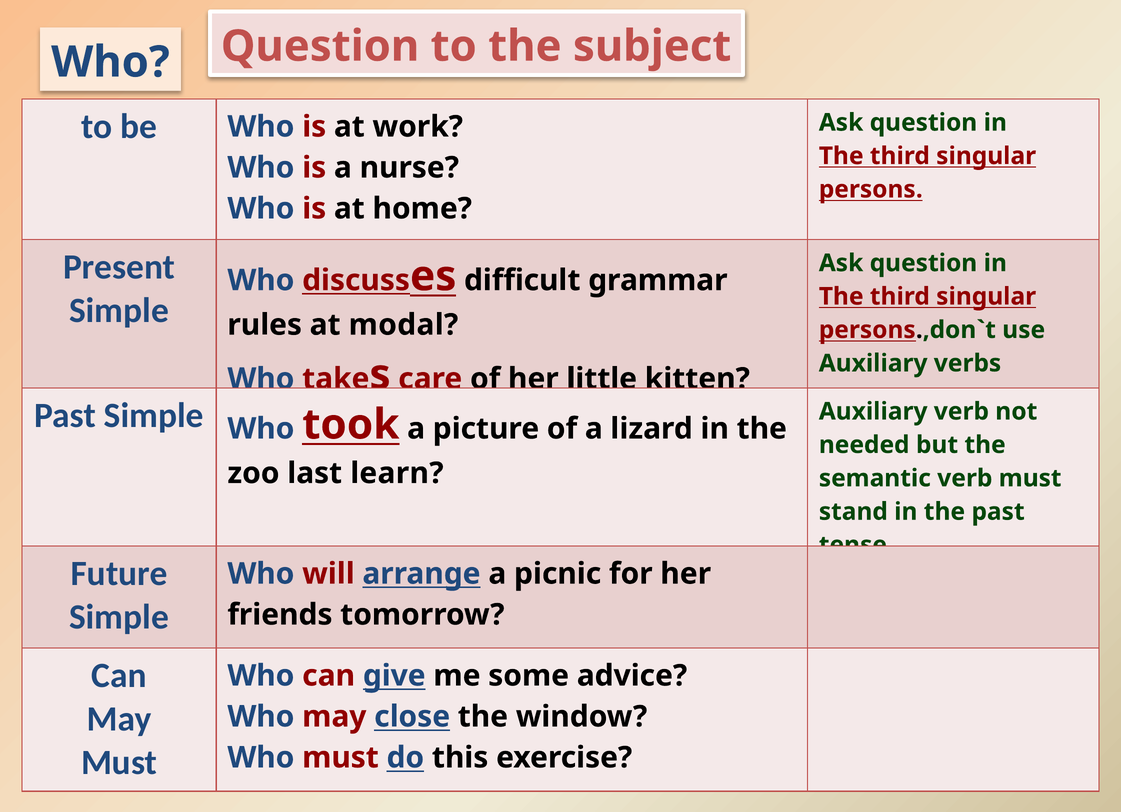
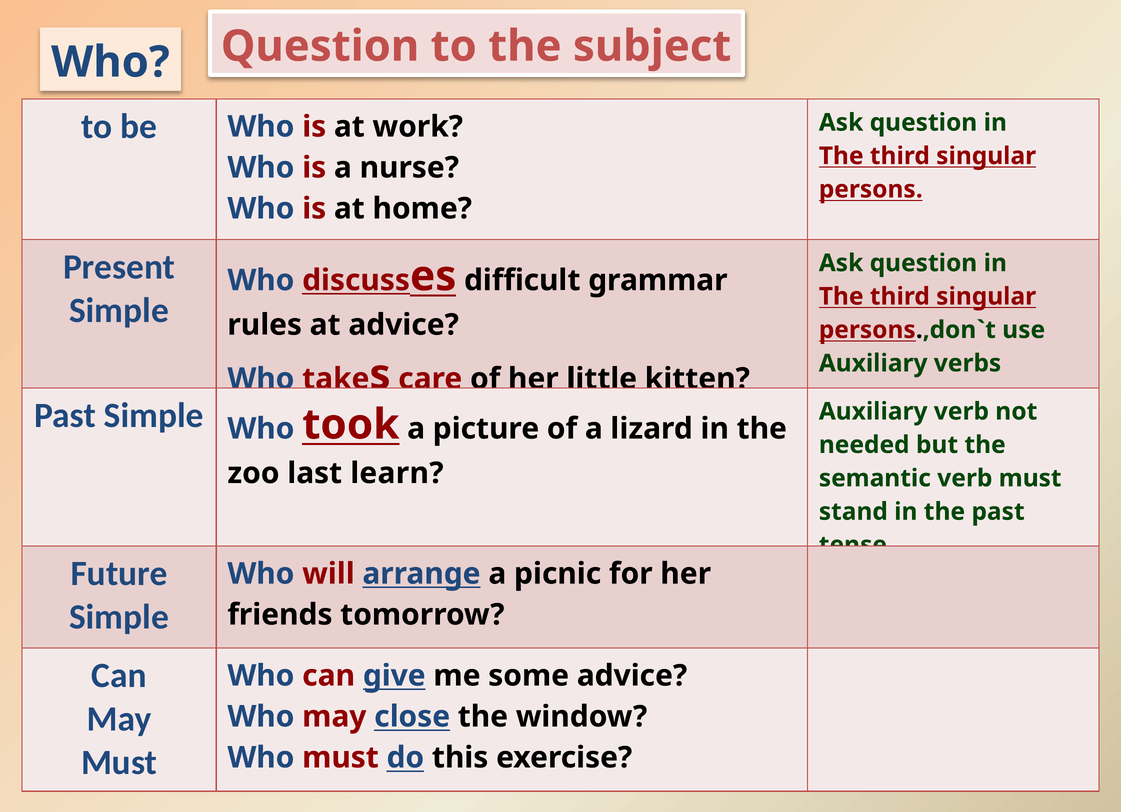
at modal: modal -> advice
